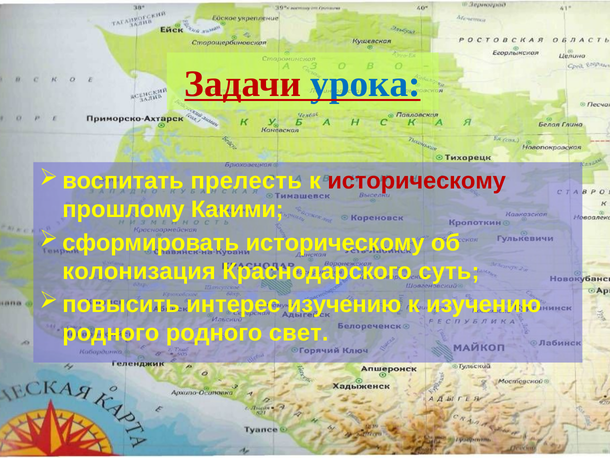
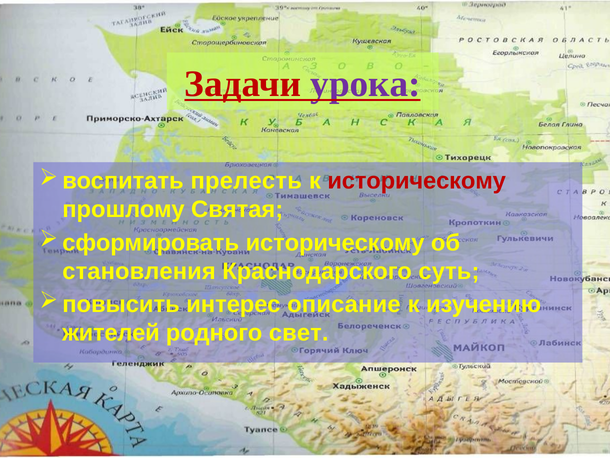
урока colour: blue -> purple
Какими: Какими -> Святая
колонизация: колонизация -> становления
интерес изучению: изучению -> описание
родного at (111, 332): родного -> жителей
